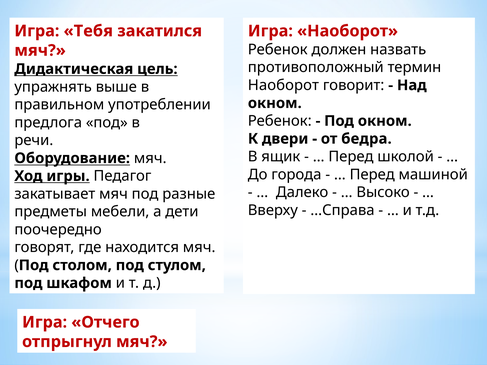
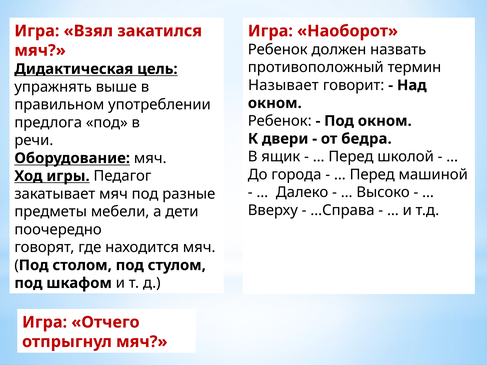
Тебя: Тебя -> Взял
Наоборот at (283, 85): Наоборот -> Называет
